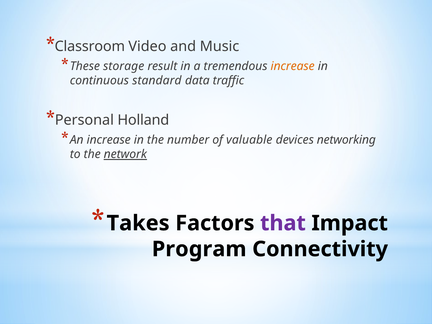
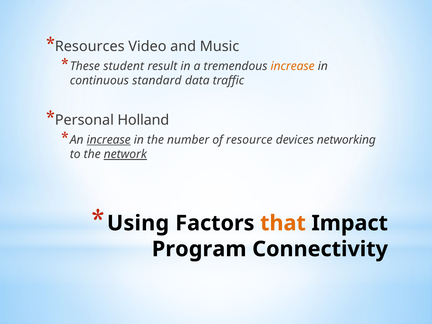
Classroom: Classroom -> Resources
storage: storage -> student
increase at (109, 140) underline: none -> present
valuable: valuable -> resource
Takes: Takes -> Using
that colour: purple -> orange
